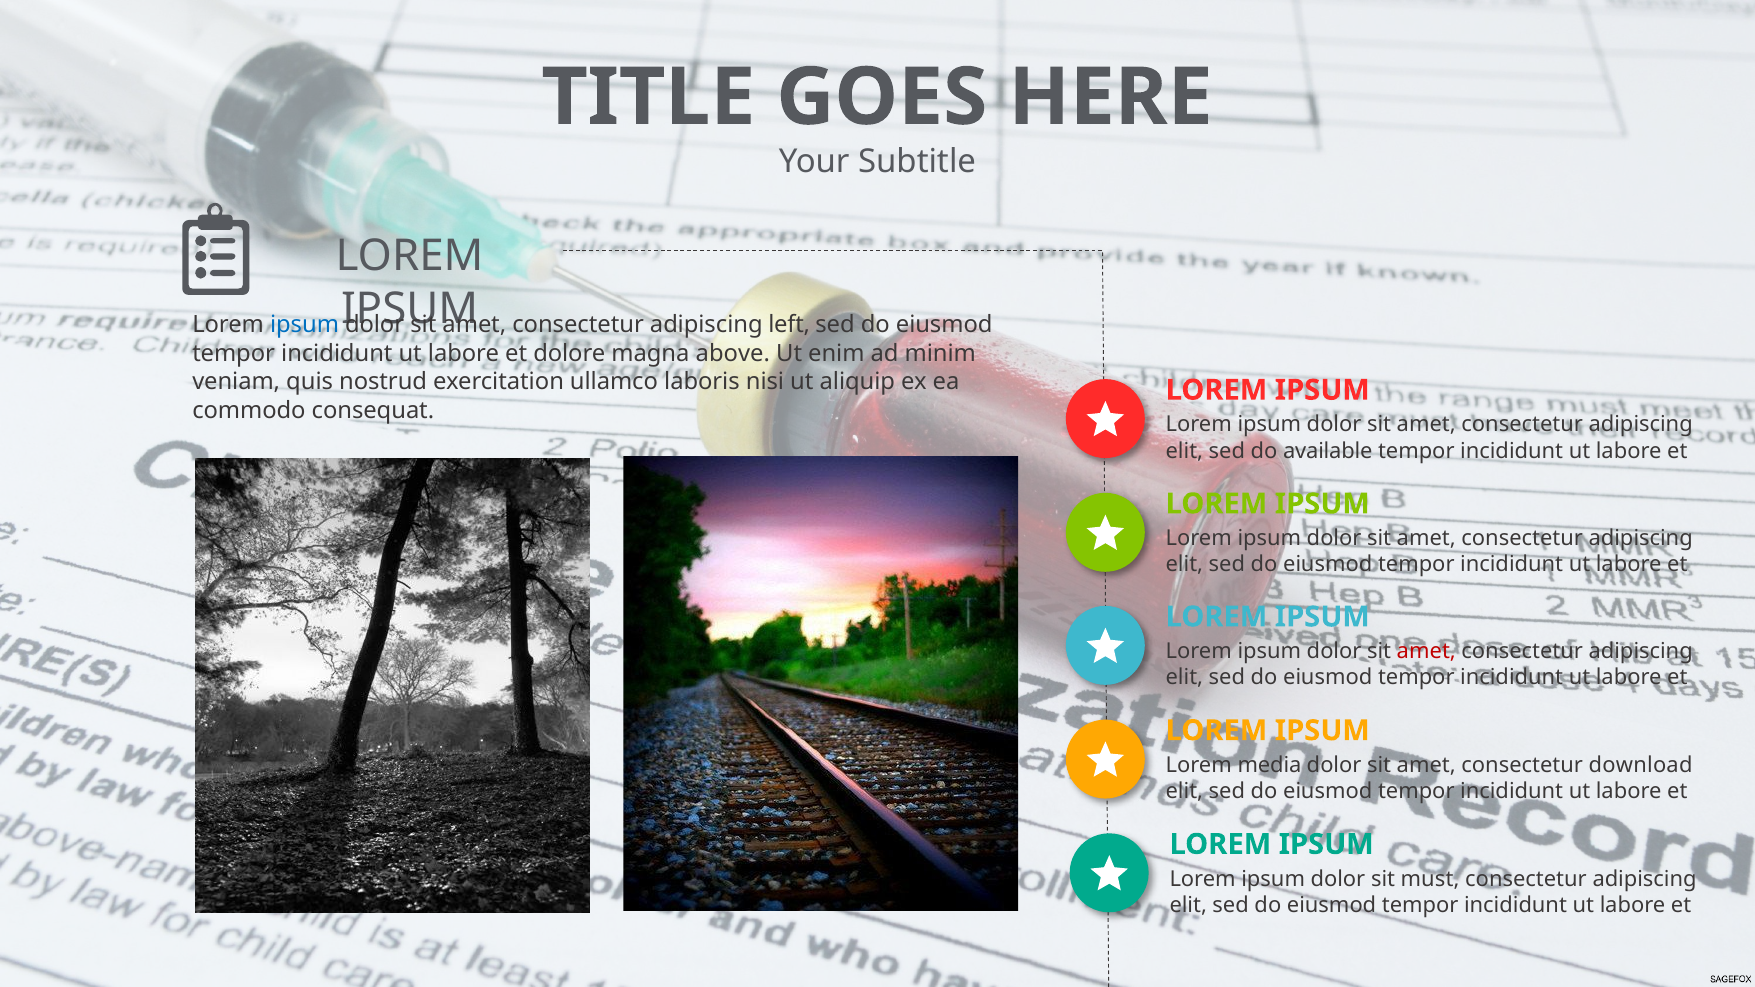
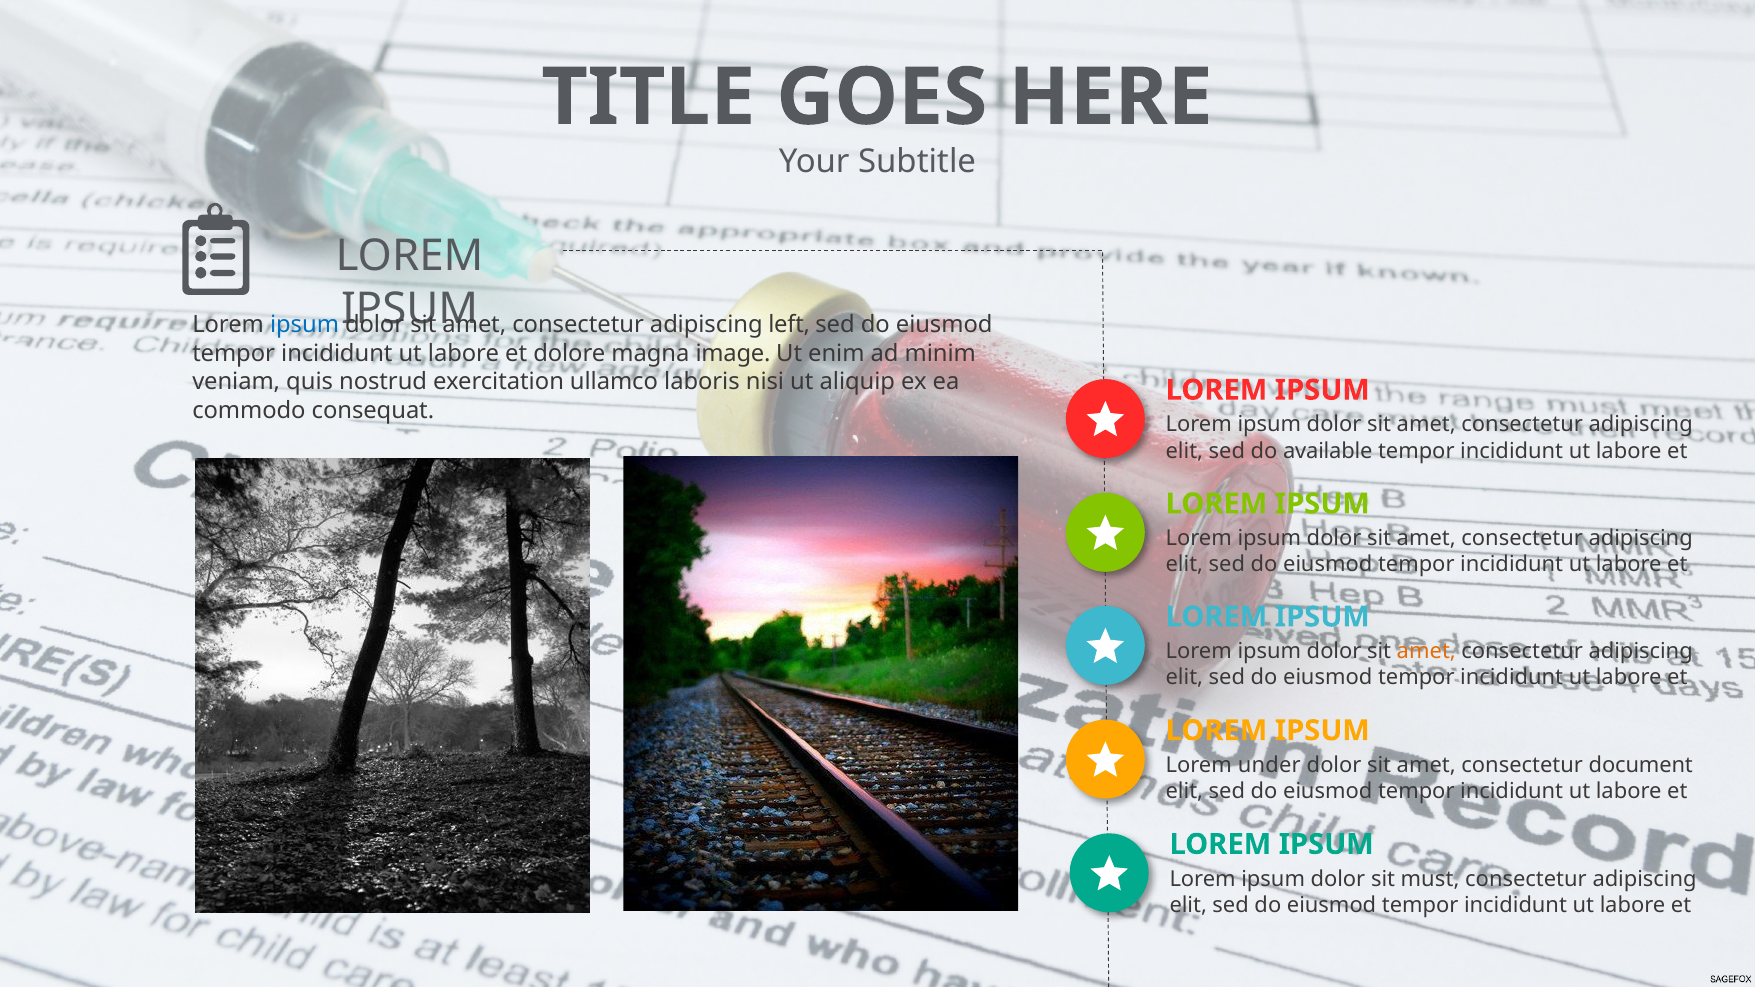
above: above -> image
amet at (1426, 652) colour: red -> orange
media: media -> under
download: download -> document
